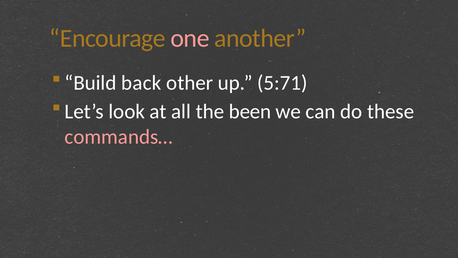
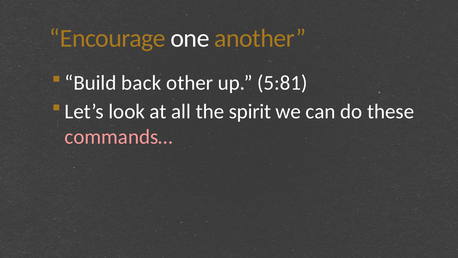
one colour: pink -> white
5:71: 5:71 -> 5:81
been: been -> spirit
